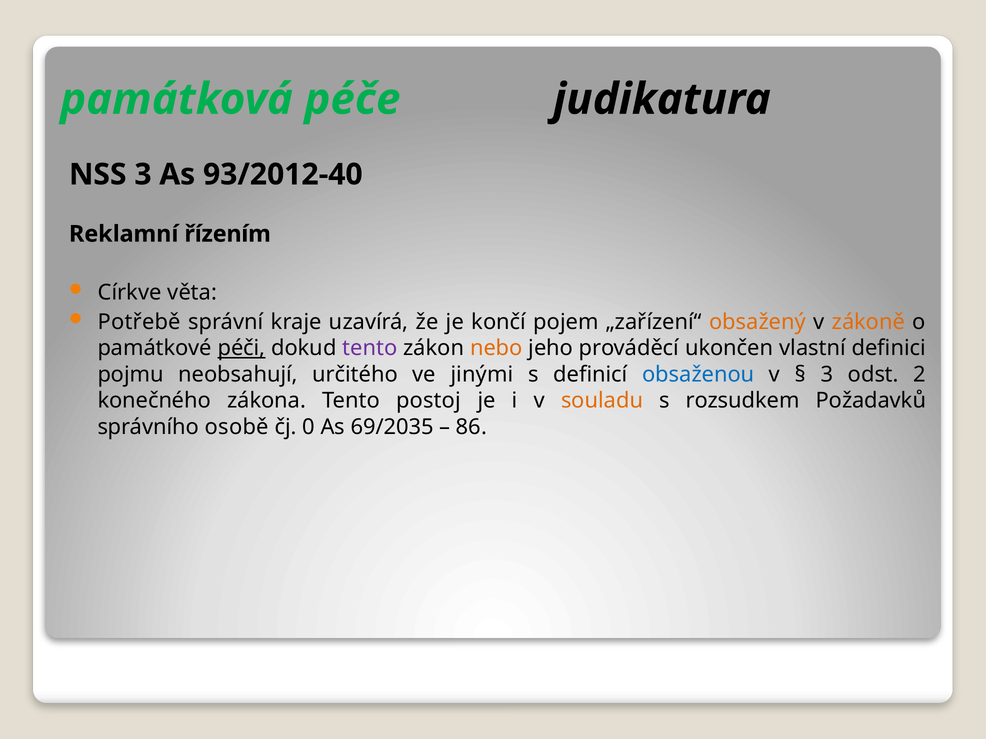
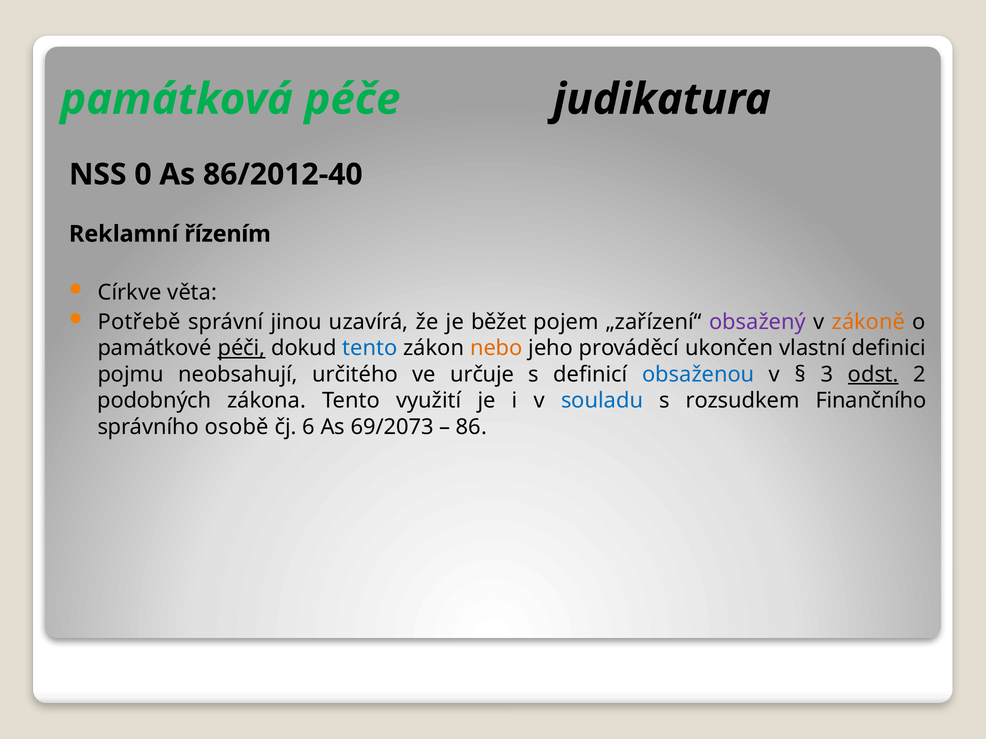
NSS 3: 3 -> 0
93/2012-40: 93/2012-40 -> 86/2012-40
kraje: kraje -> jinou
končí: končí -> běžet
obsažený colour: orange -> purple
tento at (370, 348) colour: purple -> blue
jinými: jinými -> určuje
odst underline: none -> present
konečného: konečného -> podobných
postoj: postoj -> využití
souladu colour: orange -> blue
Požadavků: Požadavků -> Finančního
0: 0 -> 6
69/2035: 69/2035 -> 69/2073
